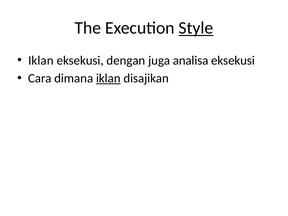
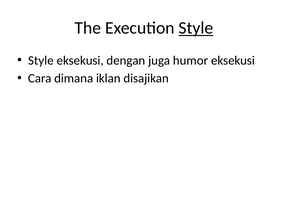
Iklan at (41, 60): Iklan -> Style
analisa: analisa -> humor
iklan at (108, 78) underline: present -> none
